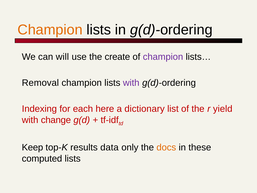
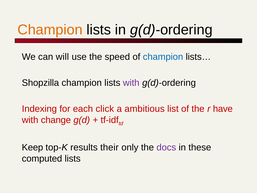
create: create -> speed
champion at (163, 57) colour: purple -> blue
Removal: Removal -> Shopzilla
here: here -> click
dictionary: dictionary -> ambitious
yield: yield -> have
data: data -> their
docs colour: orange -> purple
